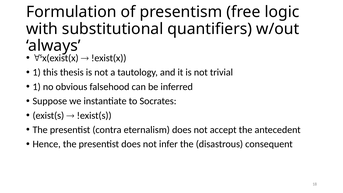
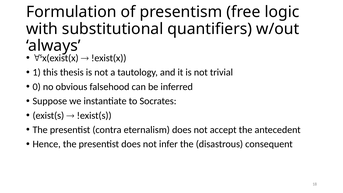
1 at (37, 87): 1 -> 0
